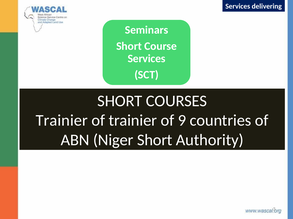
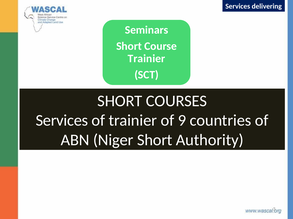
Services at (147, 59): Services -> Trainier
Trainier at (62, 121): Trainier -> Services
